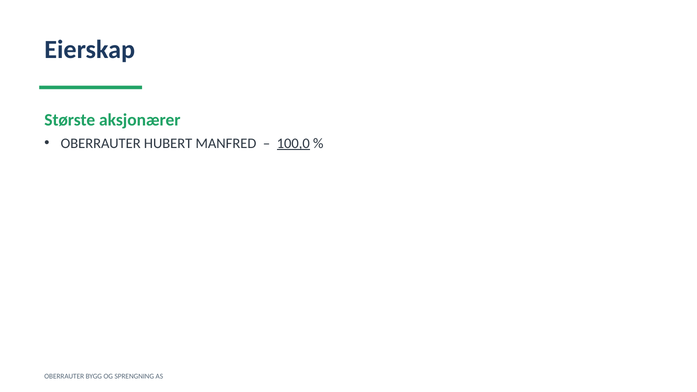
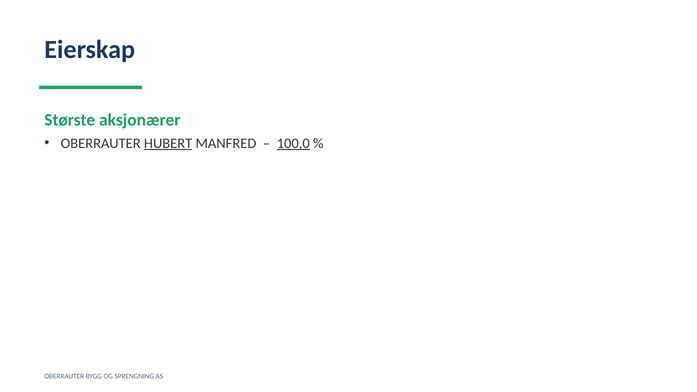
HUBERT underline: none -> present
